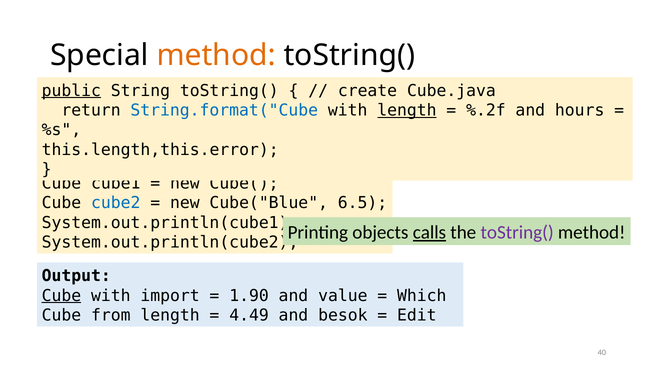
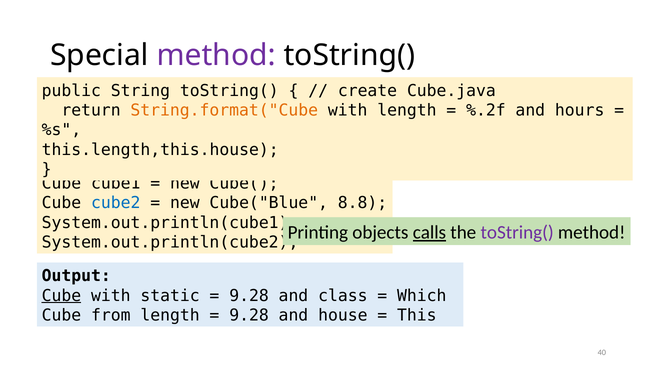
method at (216, 55) colour: orange -> purple
public underline: present -> none
String.format("Cube colour: blue -> orange
length at (407, 110) underline: present -> none
this.length,this.error: this.length,this.error -> this.length,this.house
6.5: 6.5 -> 8.8
import: import -> static
1.90 at (249, 296): 1.90 -> 9.28
value: value -> class
4.49 at (249, 315): 4.49 -> 9.28
besok: besok -> house
Edit: Edit -> This
